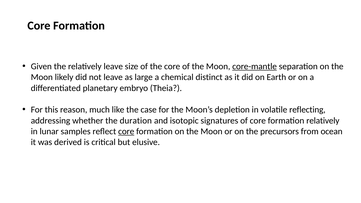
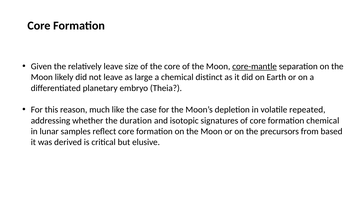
reflecting: reflecting -> repeated
formation relatively: relatively -> chemical
core at (126, 131) underline: present -> none
ocean: ocean -> based
